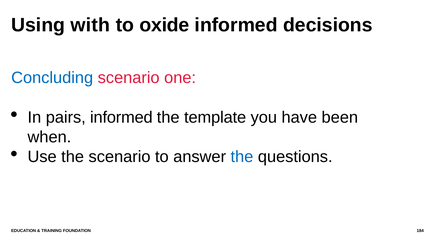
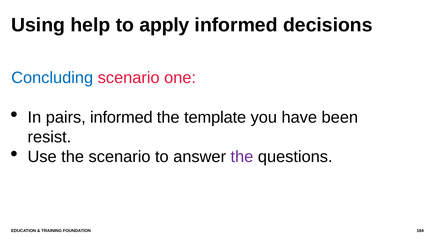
with: with -> help
oxide: oxide -> apply
when: when -> resist
the at (242, 157) colour: blue -> purple
